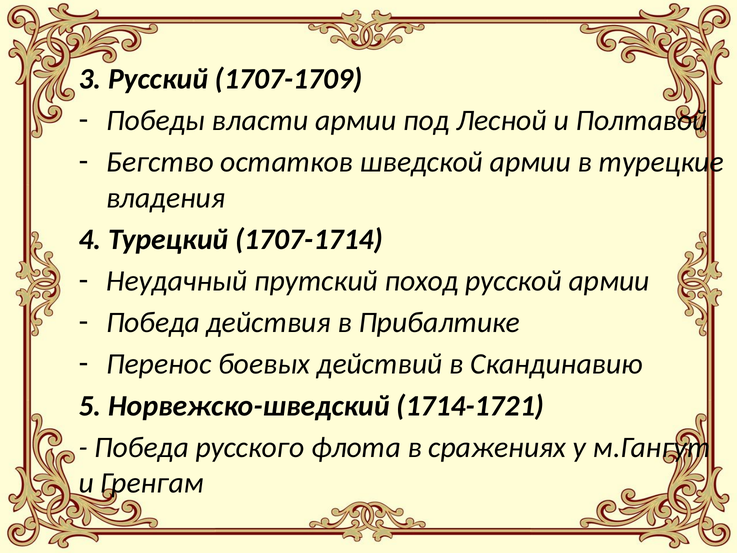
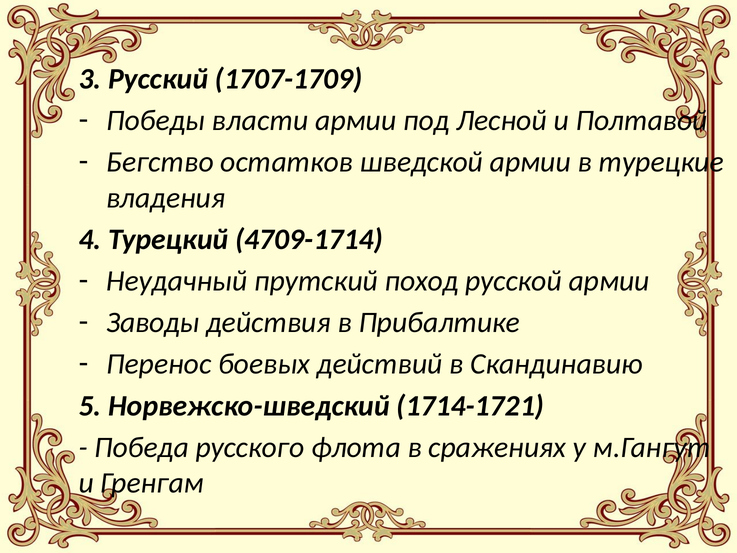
1707-1714: 1707-1714 -> 4709-1714
Победа at (153, 322): Победа -> Заводы
